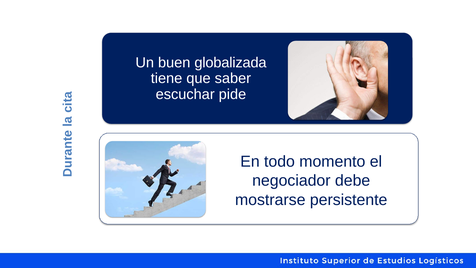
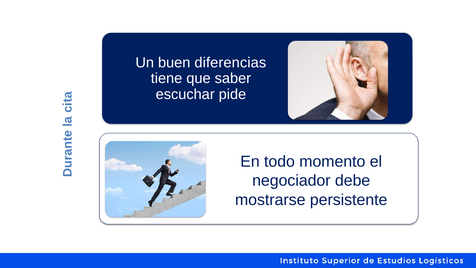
globalizada: globalizada -> diferencias
